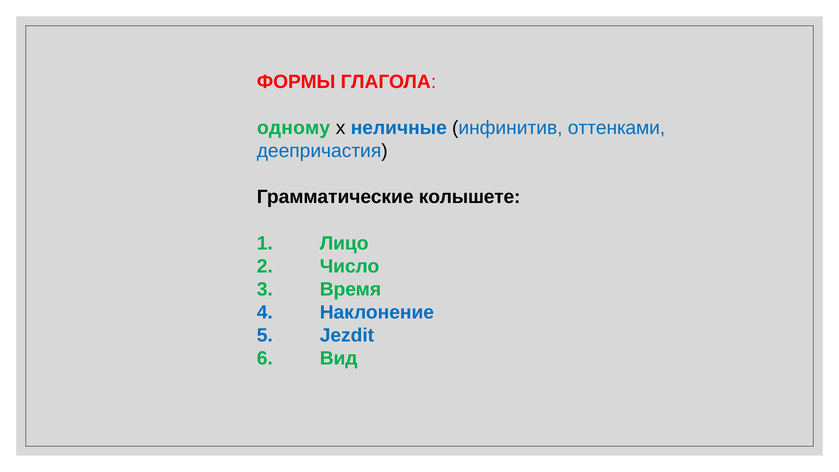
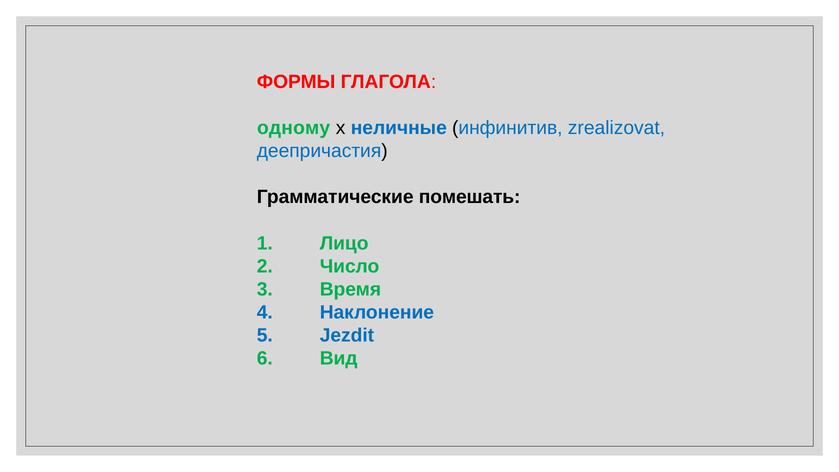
оттенками: оттенками -> zrealizovat
колышете: колышете -> помешать
